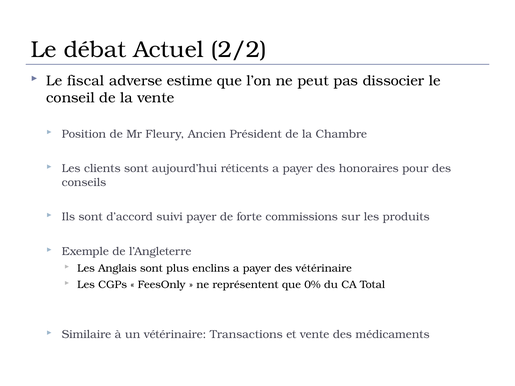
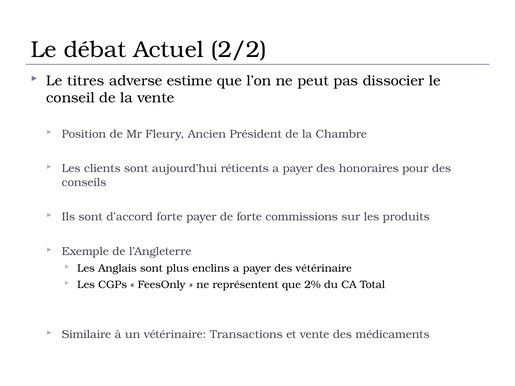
fiscal: fiscal -> titres
d’accord suivi: suivi -> forte
0%: 0% -> 2%
